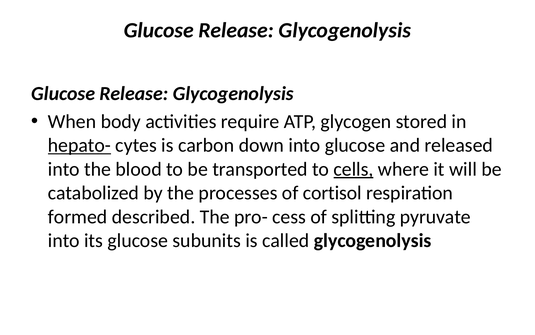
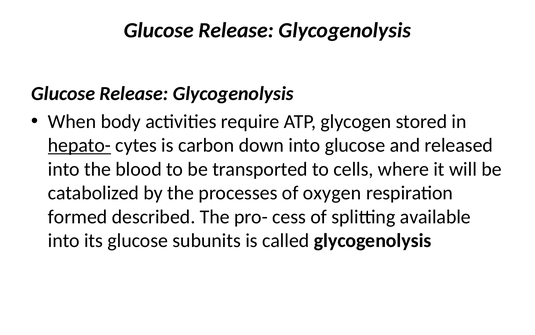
cells underline: present -> none
cortisol: cortisol -> oxygen
pyruvate: pyruvate -> available
